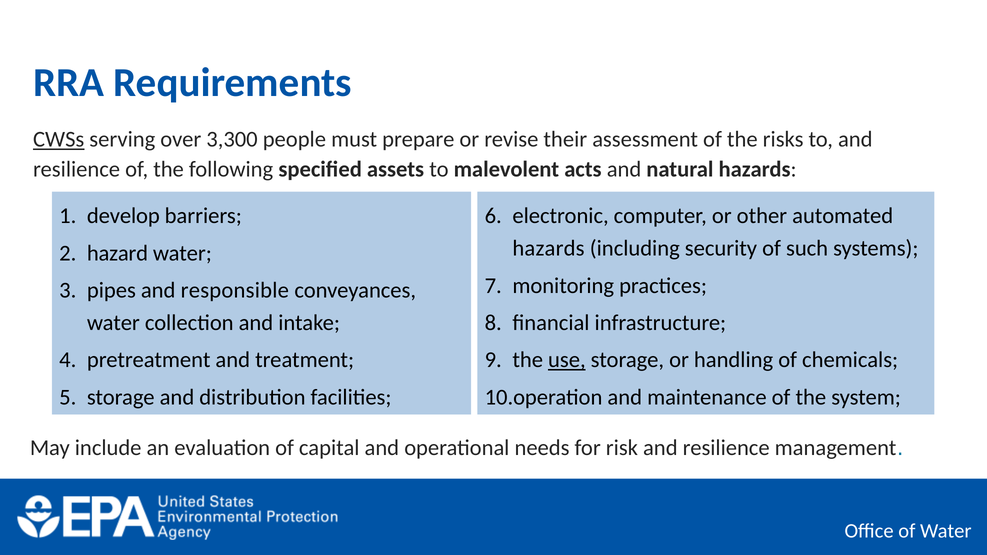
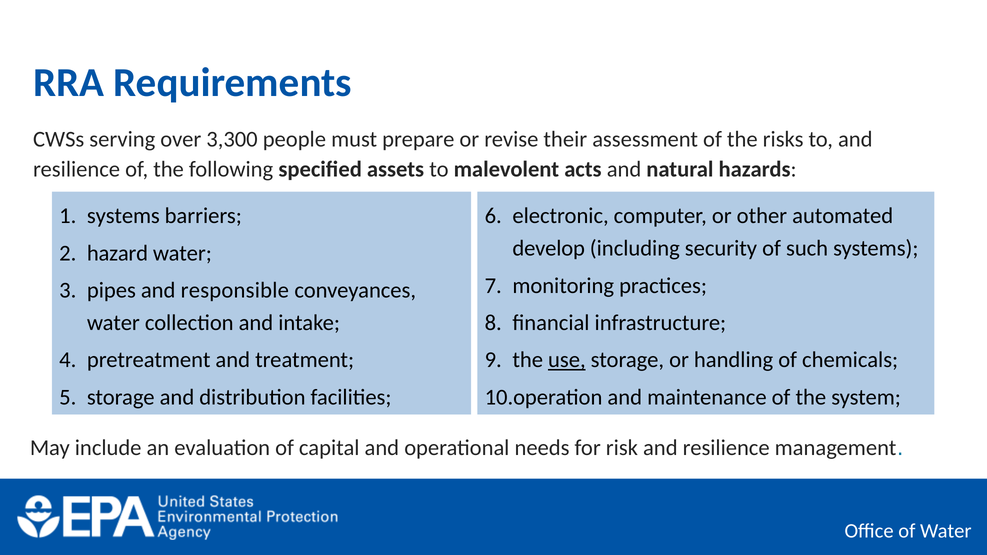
CWSs underline: present -> none
develop at (123, 216): develop -> systems
hazards at (549, 249): hazards -> develop
